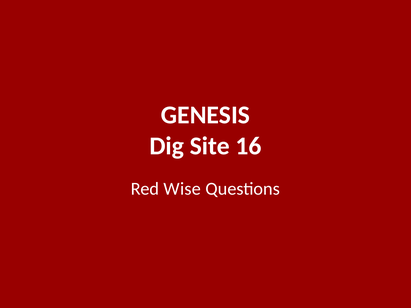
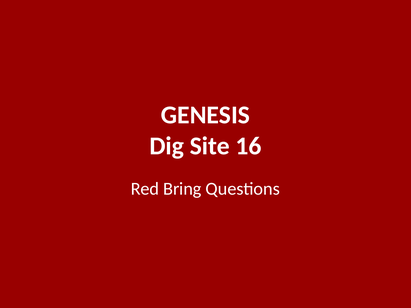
Wise: Wise -> Bring
